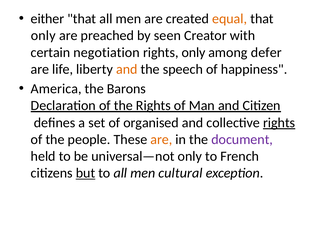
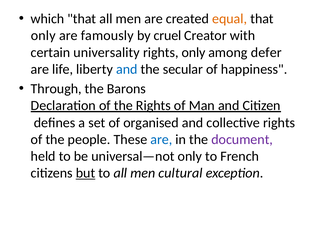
either: either -> which
preached: preached -> famously
seen: seen -> cruel
negotiation: negotiation -> universality
and at (127, 69) colour: orange -> blue
speech: speech -> secular
America: America -> Through
rights at (279, 123) underline: present -> none
are at (161, 140) colour: orange -> blue
